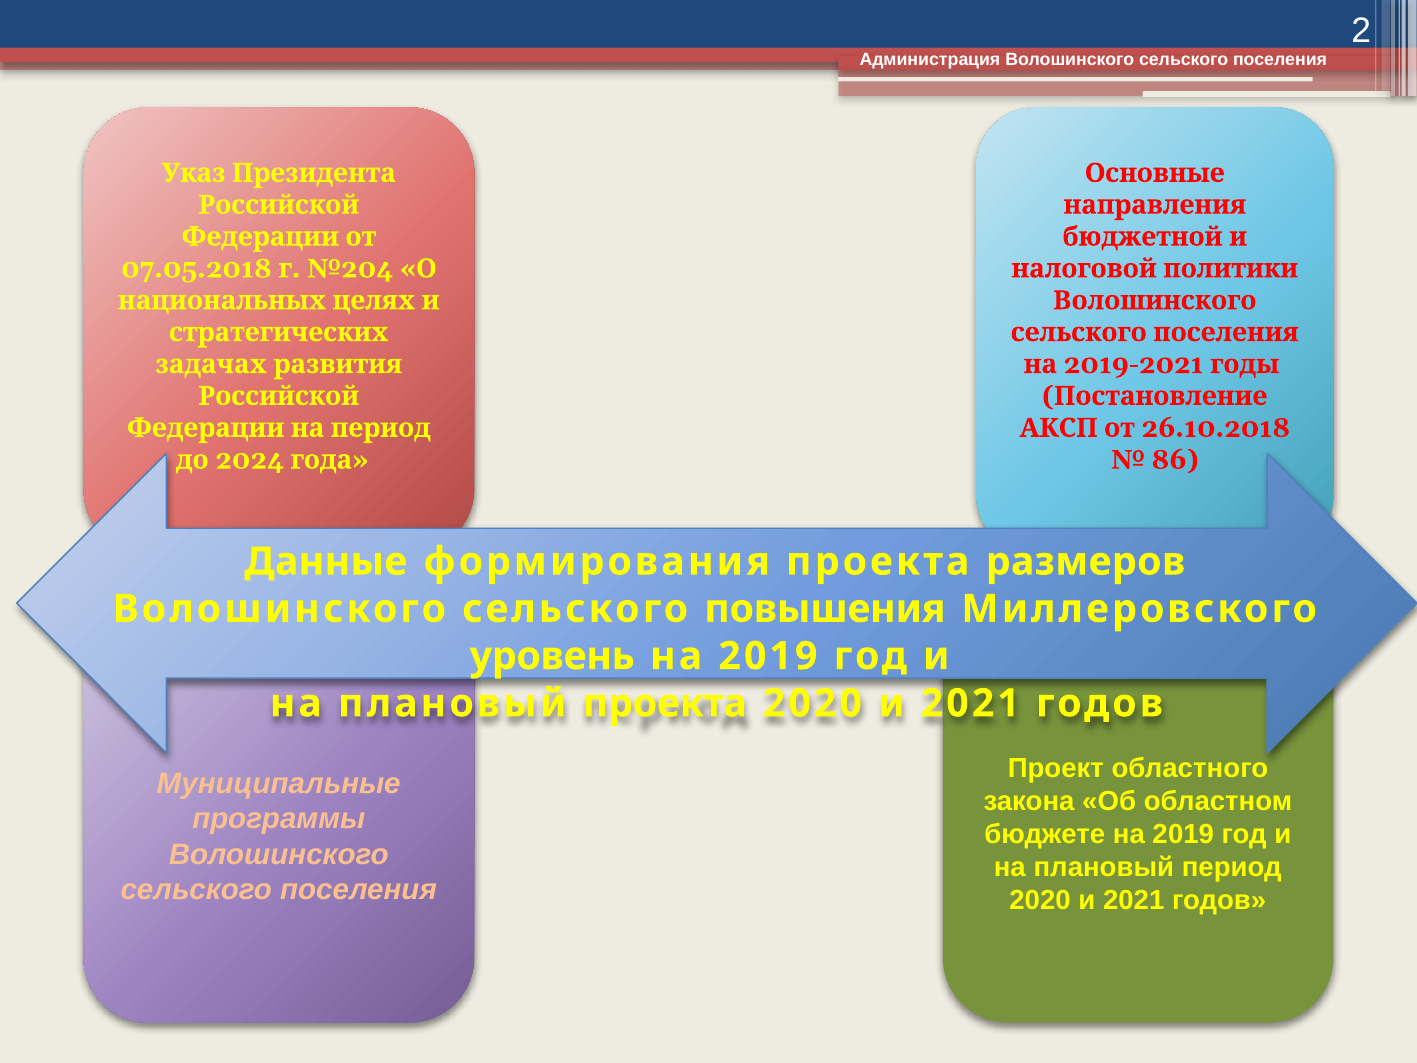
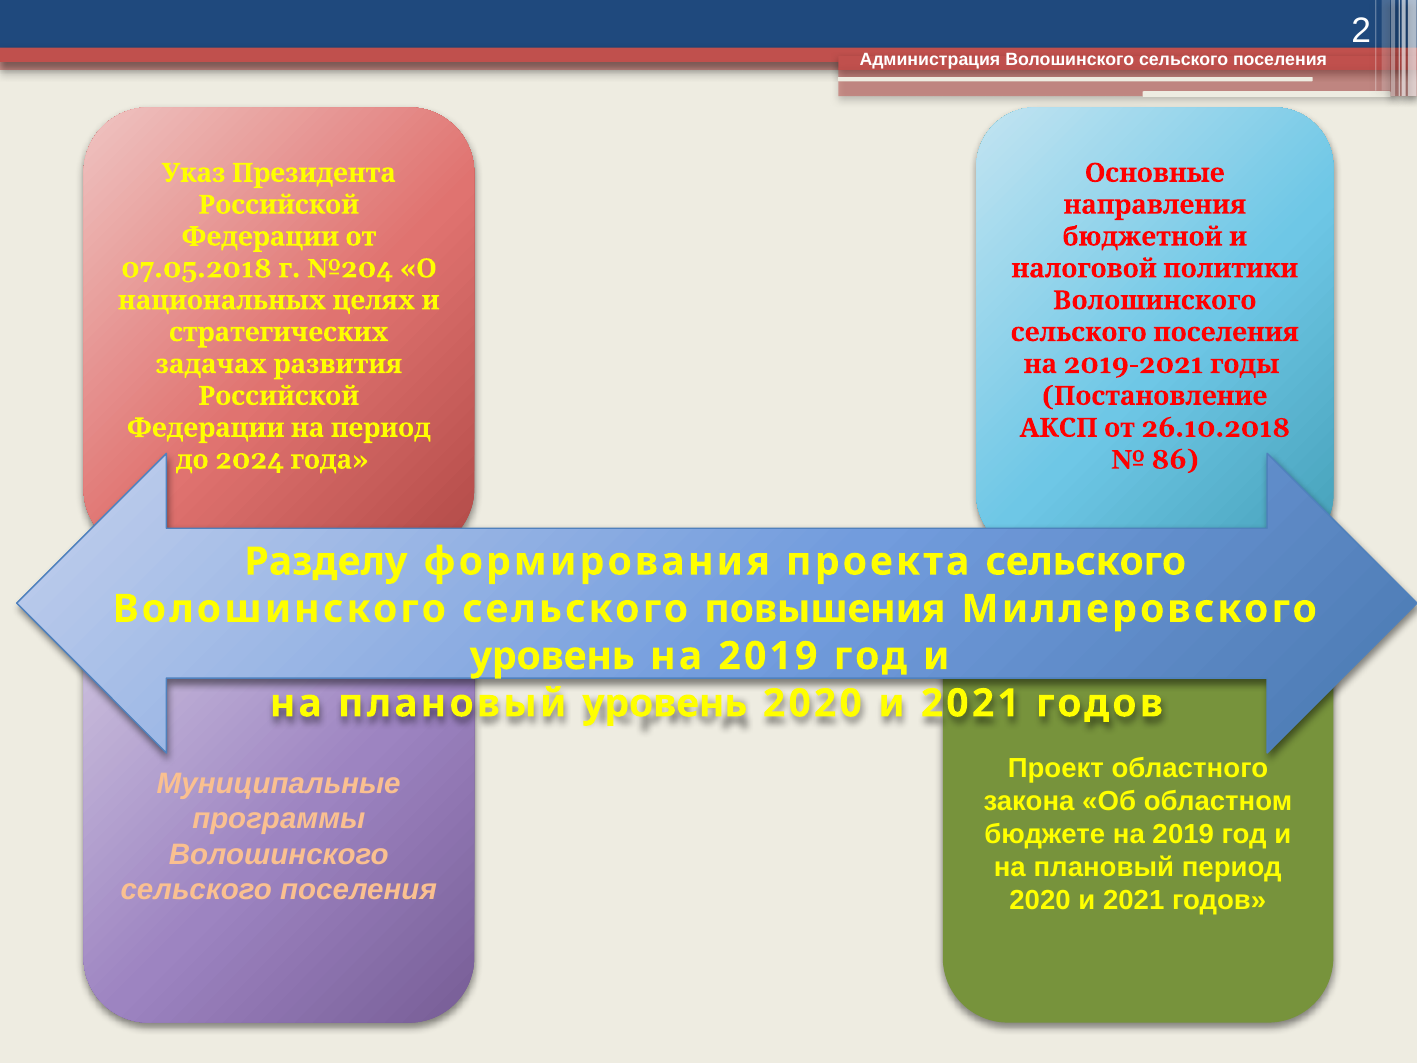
Данные: Данные -> Разделу
проекта размеров: размеров -> сельского
плановый проекта: проекта -> уровень
